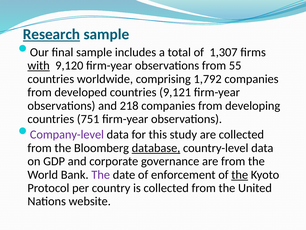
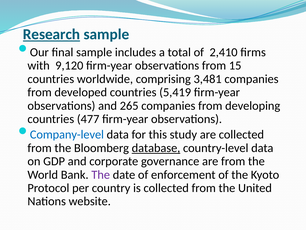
1,307: 1,307 -> 2,410
with underline: present -> none
55: 55 -> 15
1,792: 1,792 -> 3,481
9,121: 9,121 -> 5,419
218: 218 -> 265
751: 751 -> 477
Company-level colour: purple -> blue
the at (240, 174) underline: present -> none
